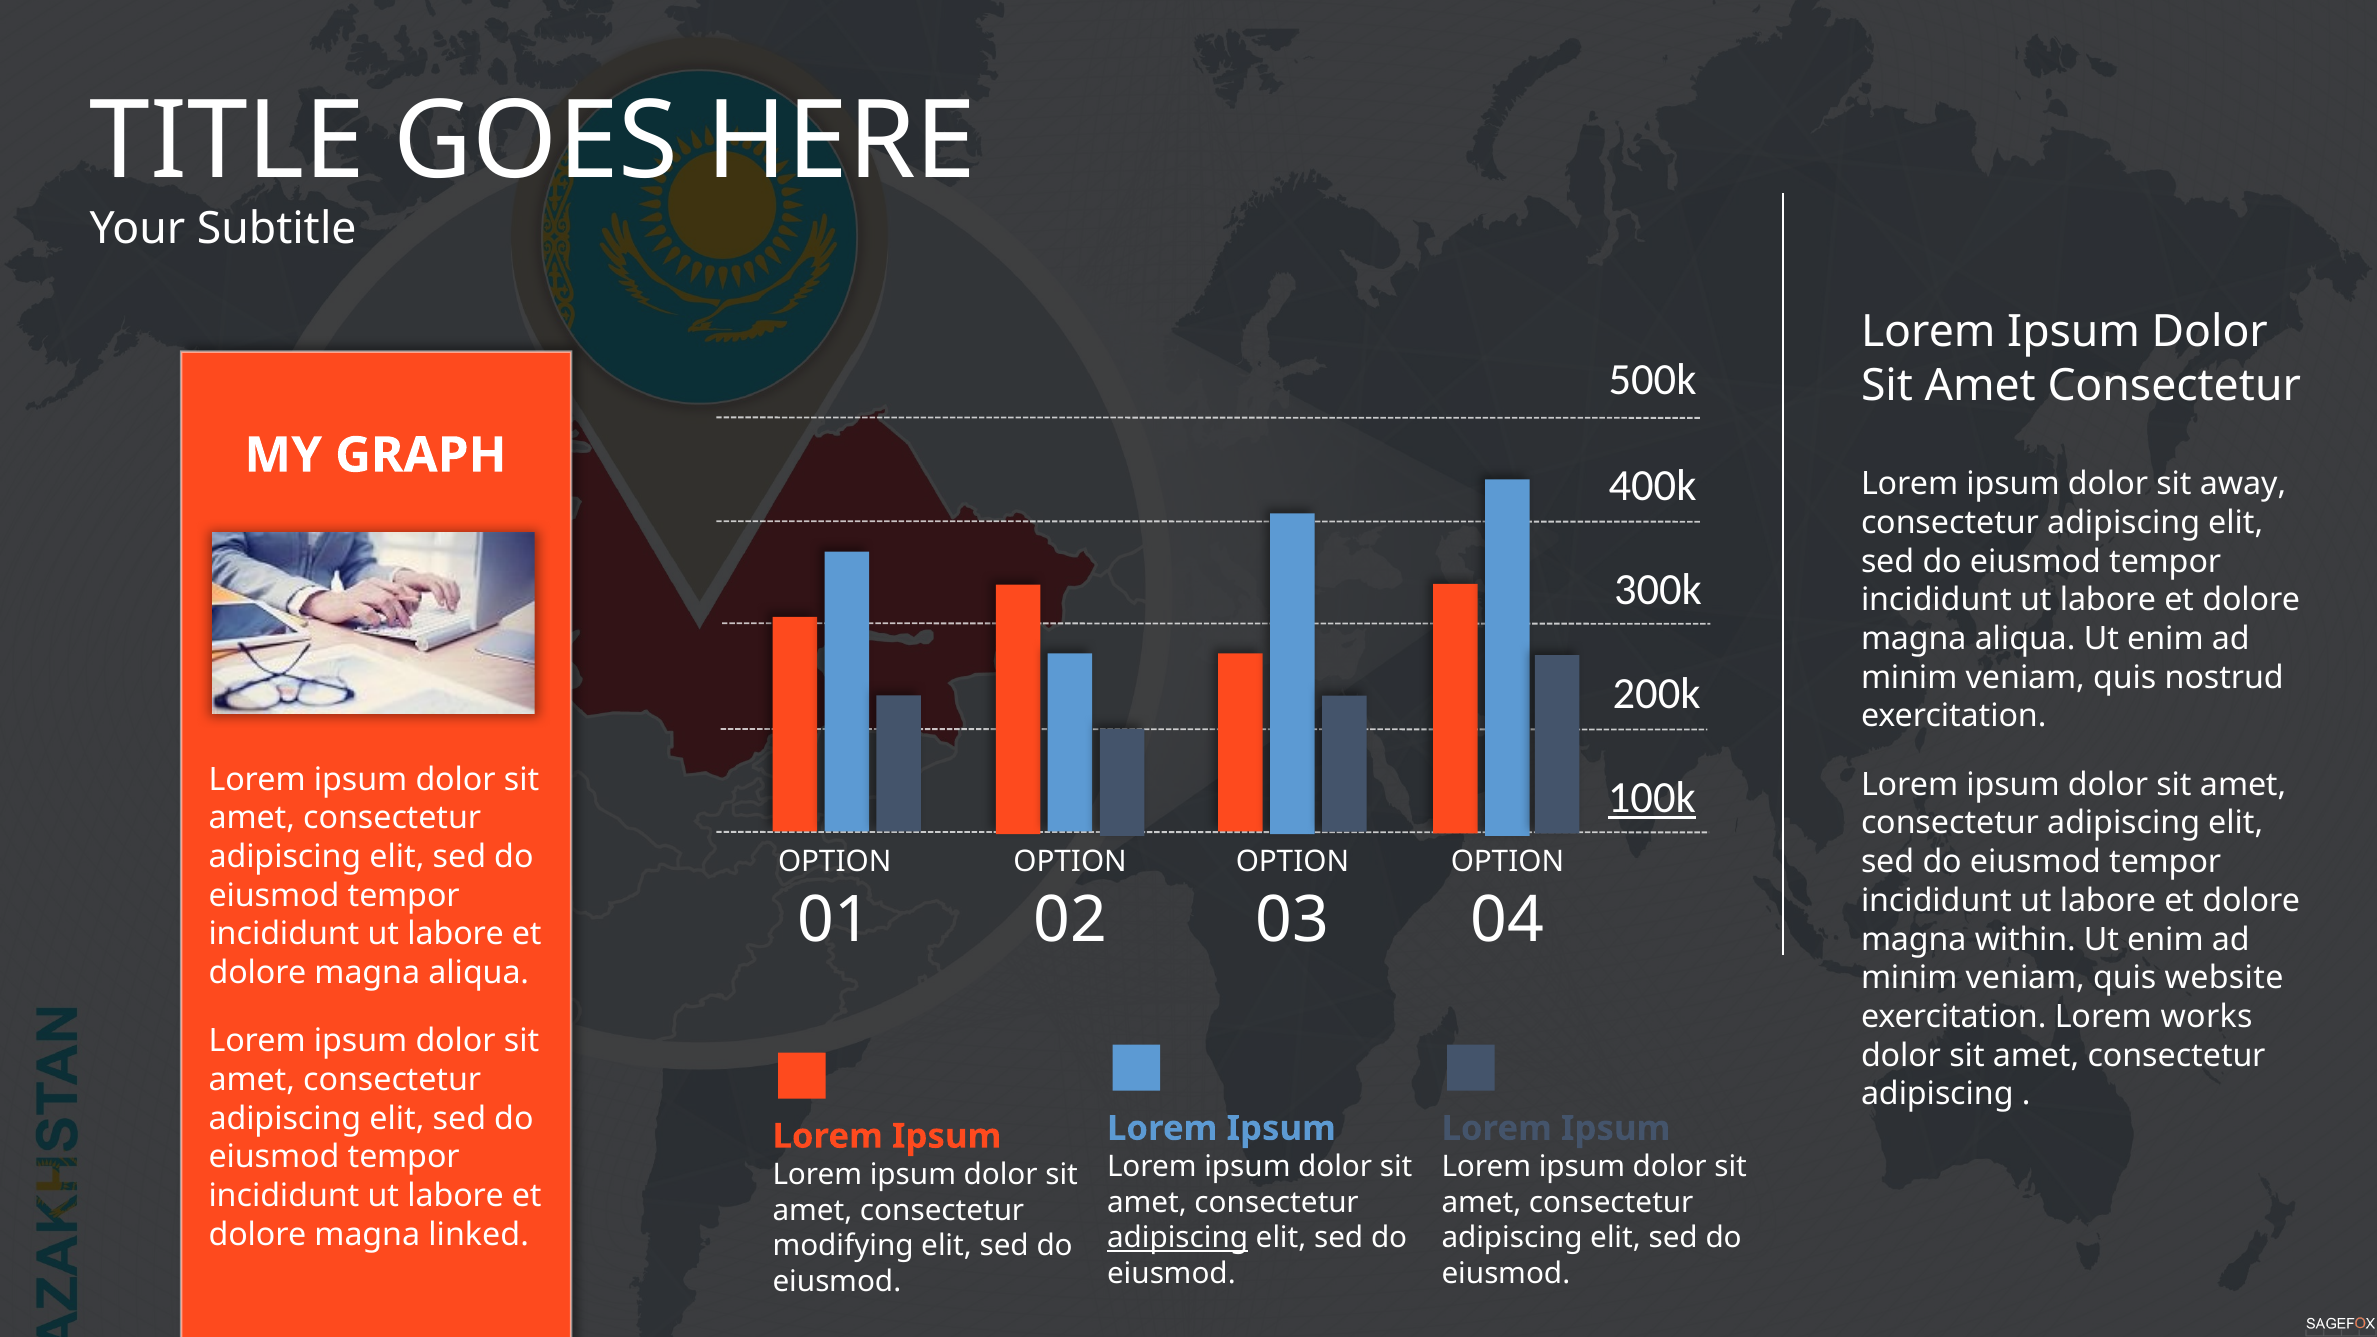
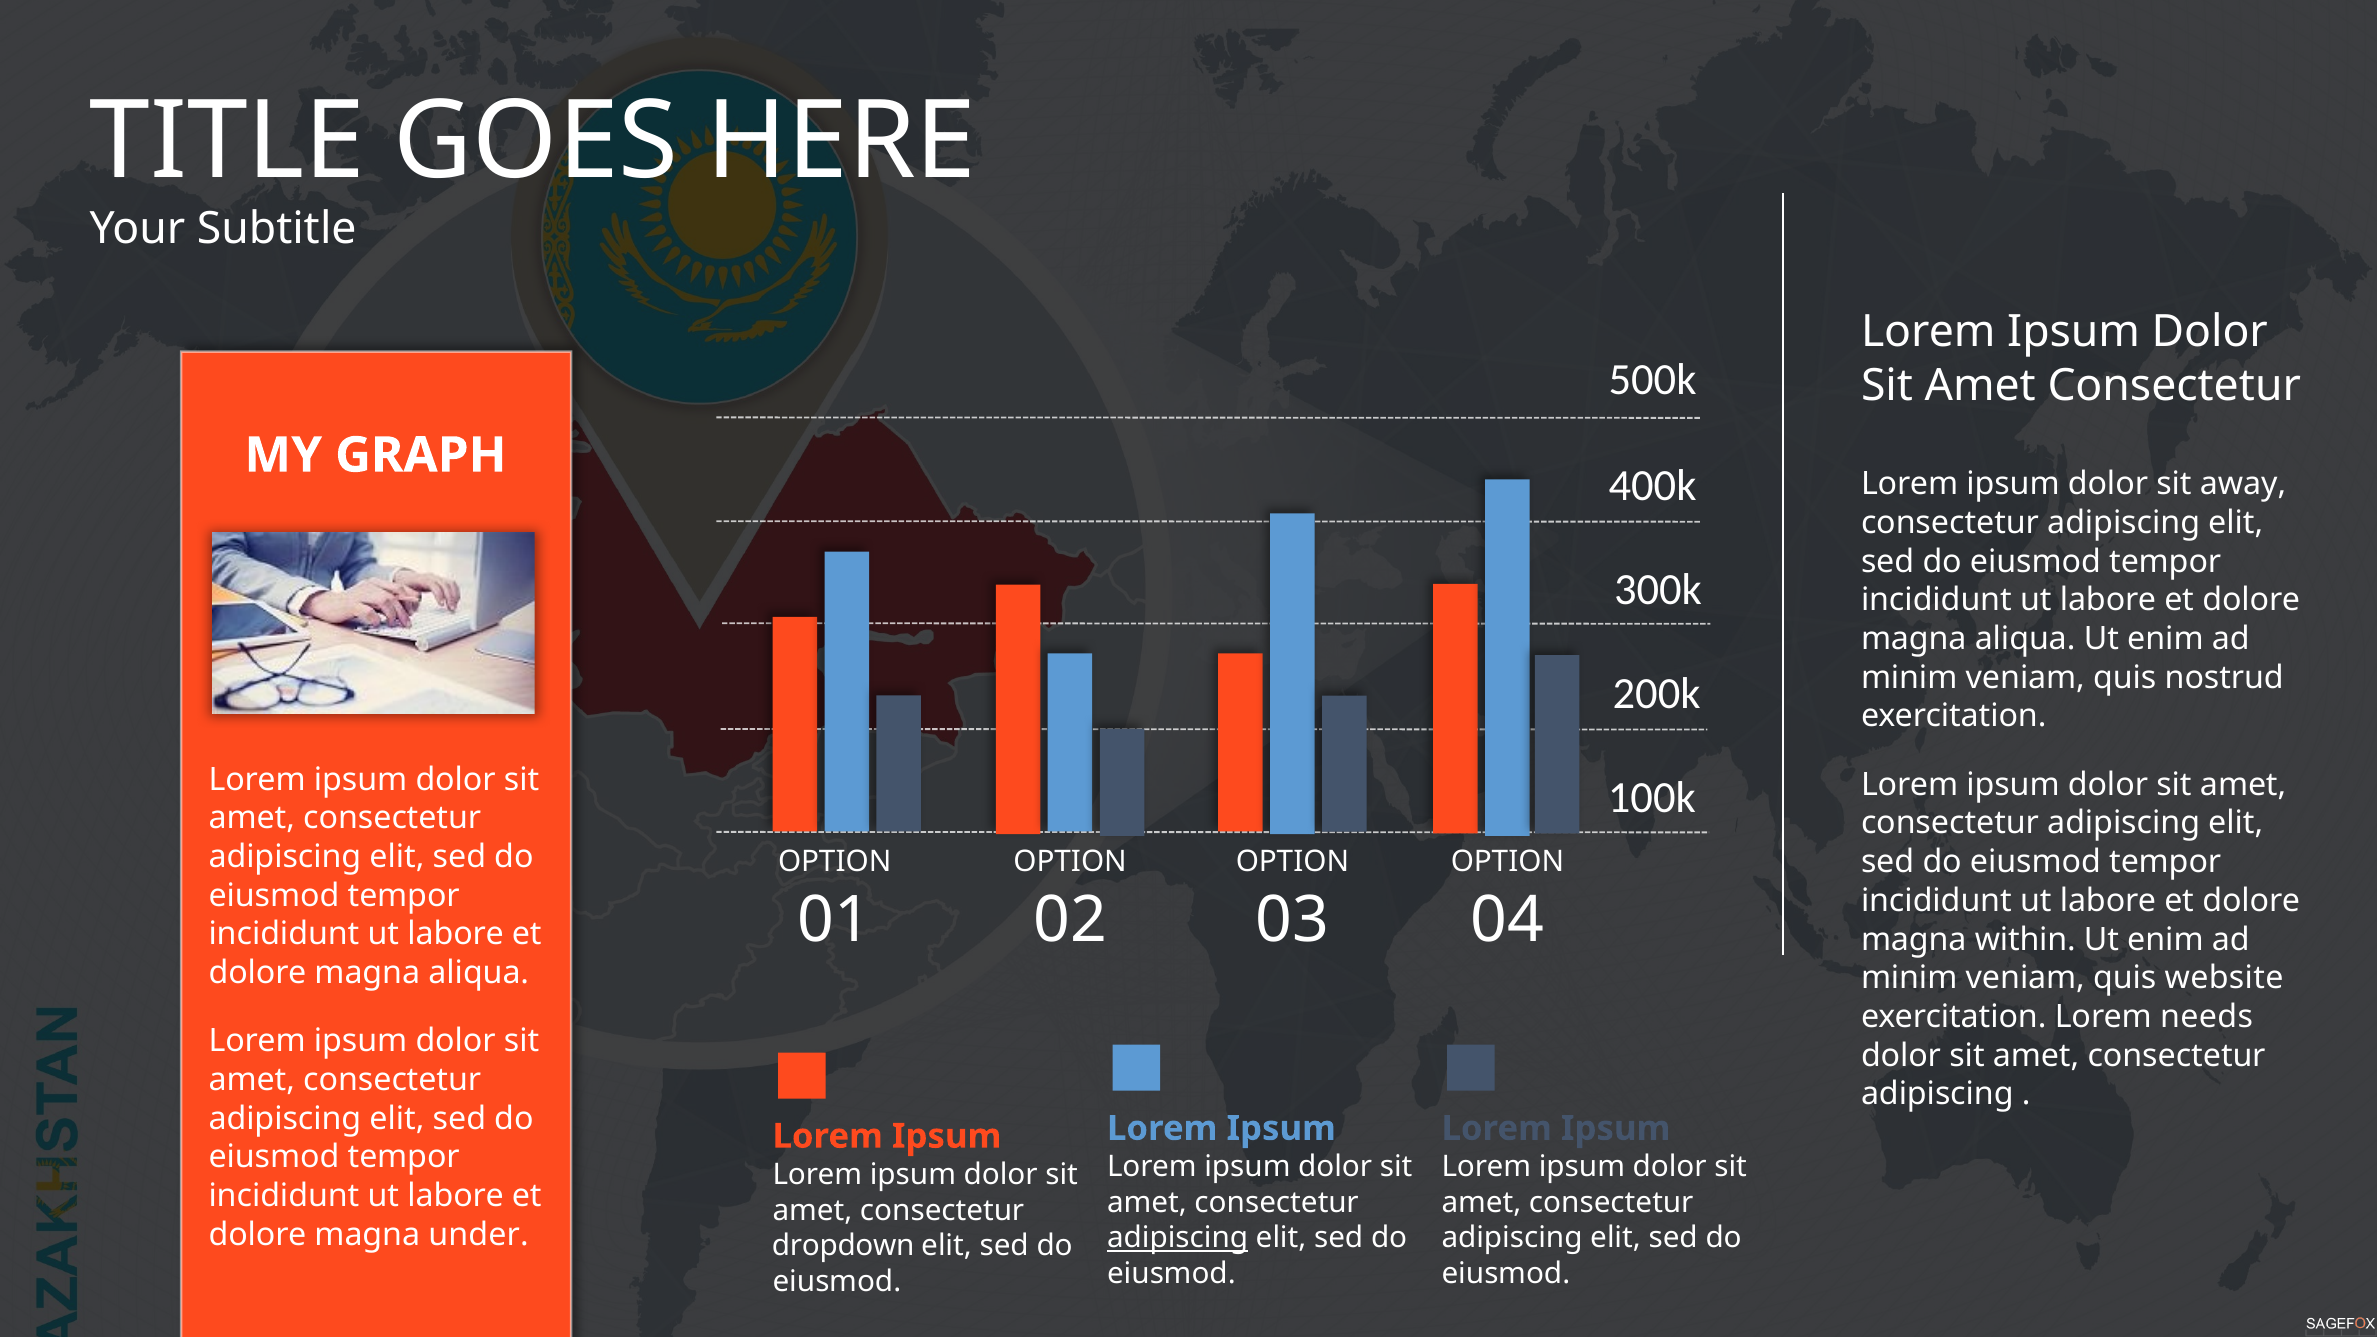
100k underline: present -> none
works: works -> needs
linked: linked -> under
modifying: modifying -> dropdown
